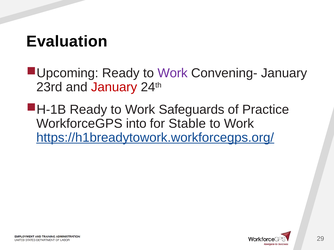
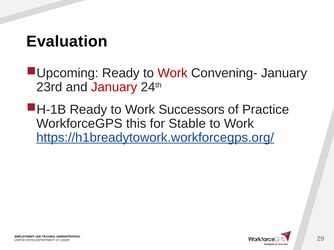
Work at (173, 73) colour: purple -> red
Safeguards: Safeguards -> Successors
into: into -> this
